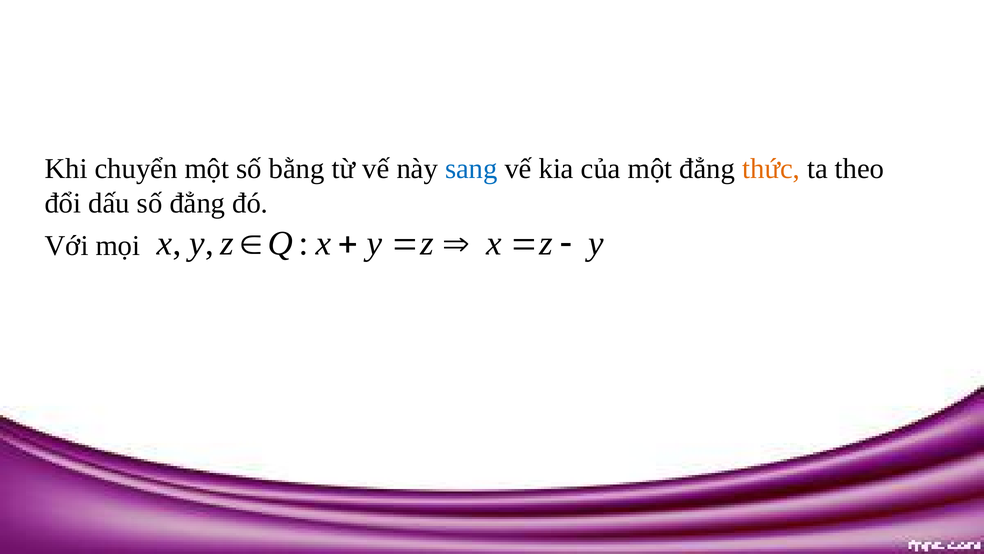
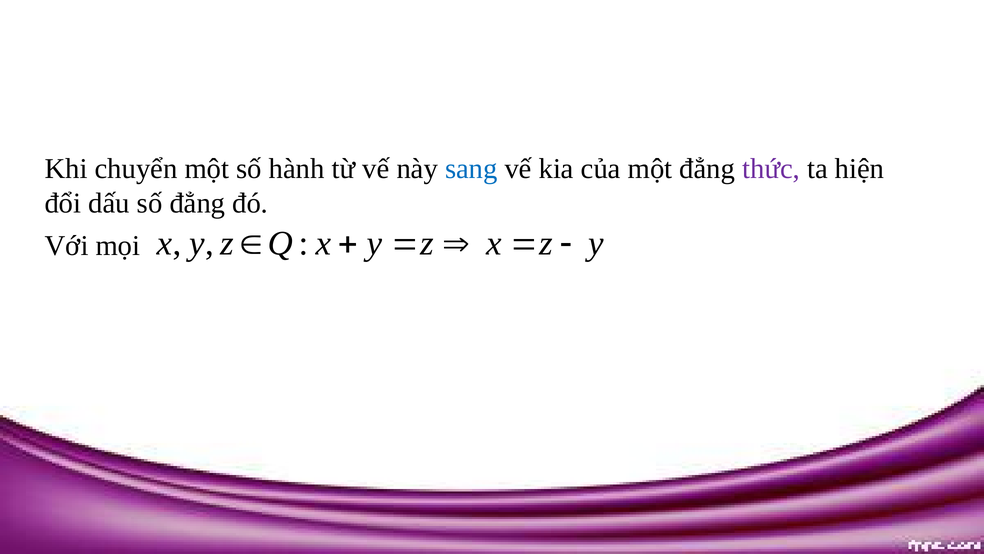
bằng: bằng -> hành
thức colour: orange -> purple
theo: theo -> hiện
